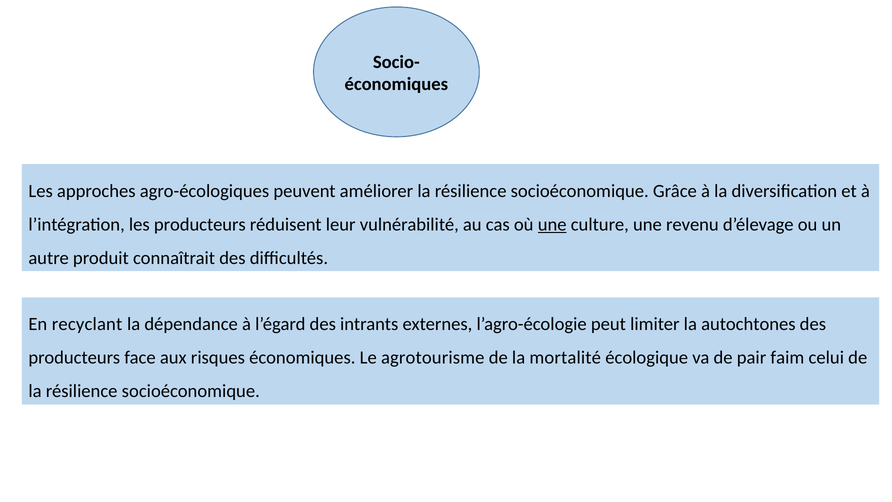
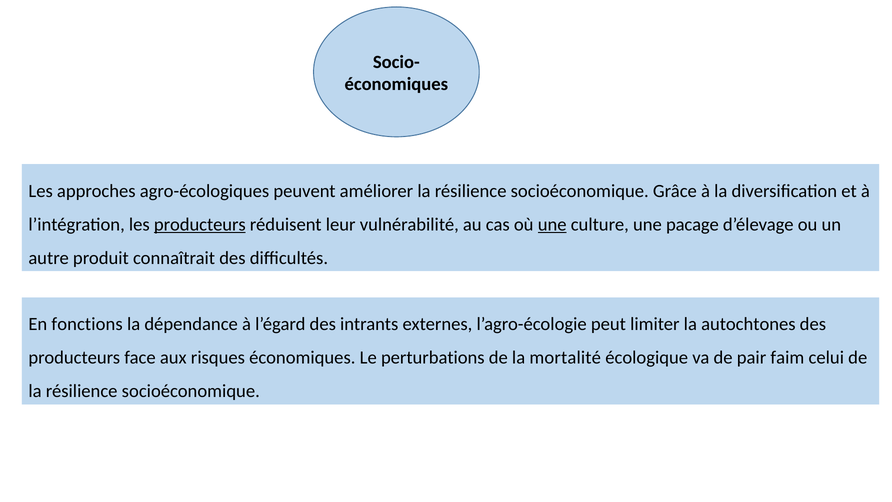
producteurs at (200, 224) underline: none -> present
revenu: revenu -> pacage
recyclant: recyclant -> fonctions
agrotourisme: agrotourisme -> perturbations
